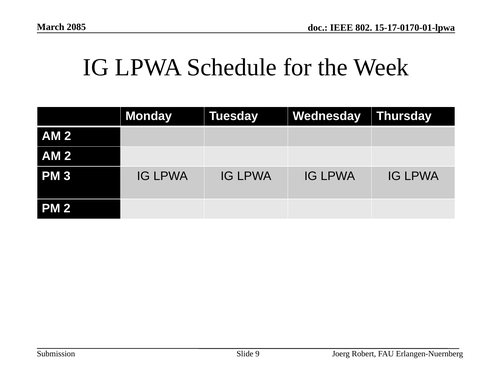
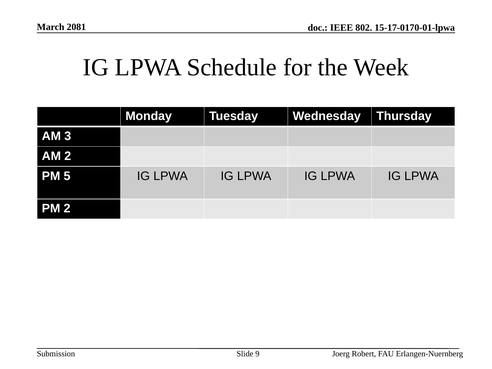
2085: 2085 -> 2081
2 at (68, 136): 2 -> 3
3: 3 -> 5
